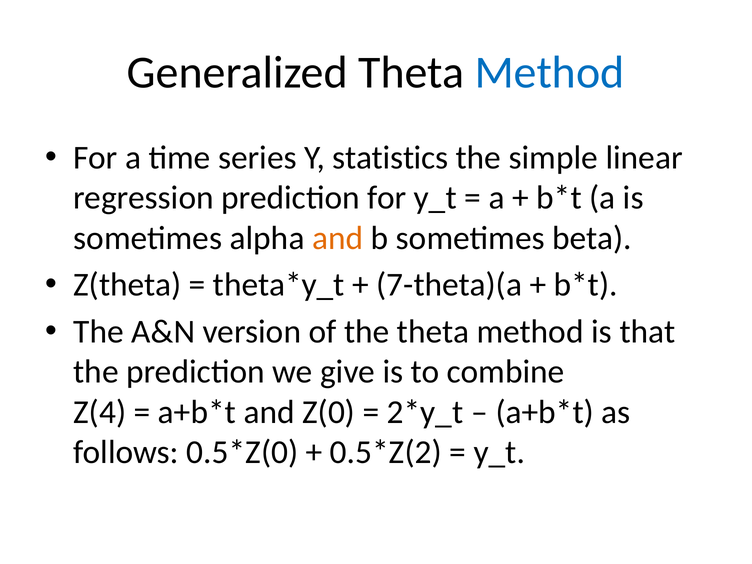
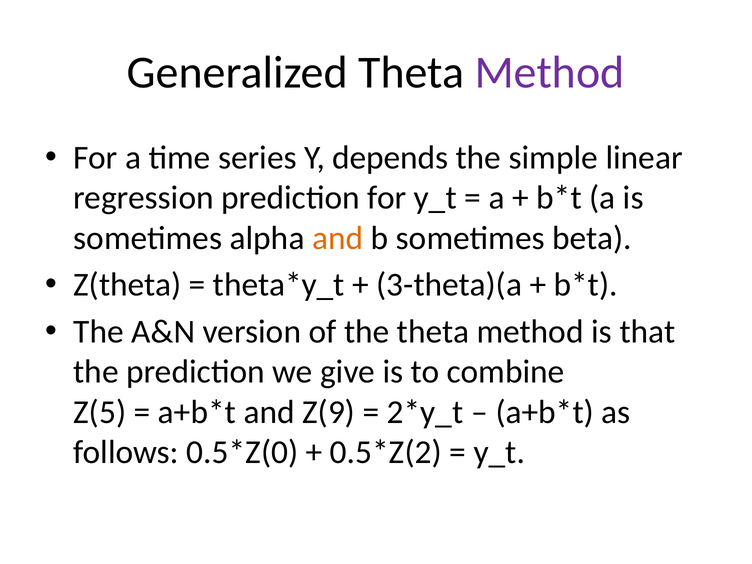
Method at (549, 73) colour: blue -> purple
statistics: statistics -> depends
7-theta)(a: 7-theta)(a -> 3-theta)(a
Z(4: Z(4 -> Z(5
Z(0: Z(0 -> Z(9
